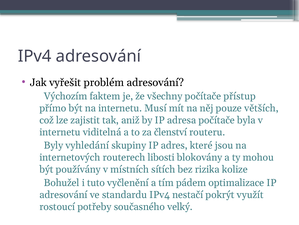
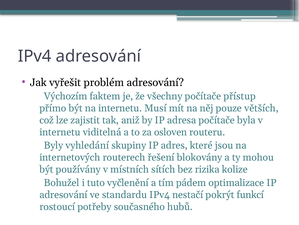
členství: členství -> osloven
libosti: libosti -> řešení
využít: využít -> funkcí
velký: velký -> hubů
